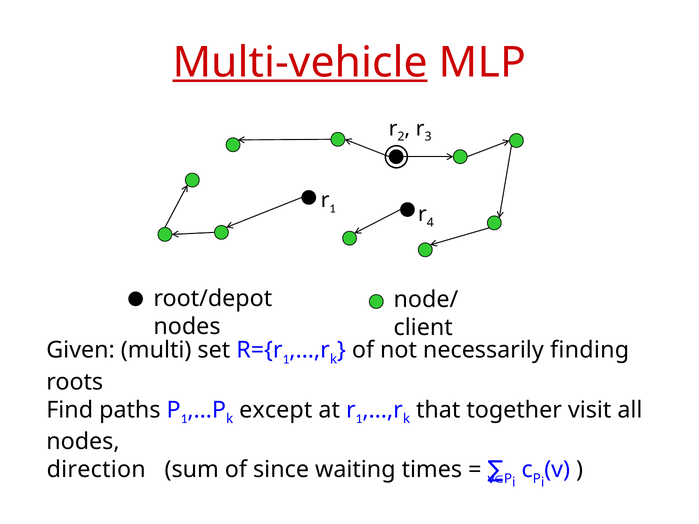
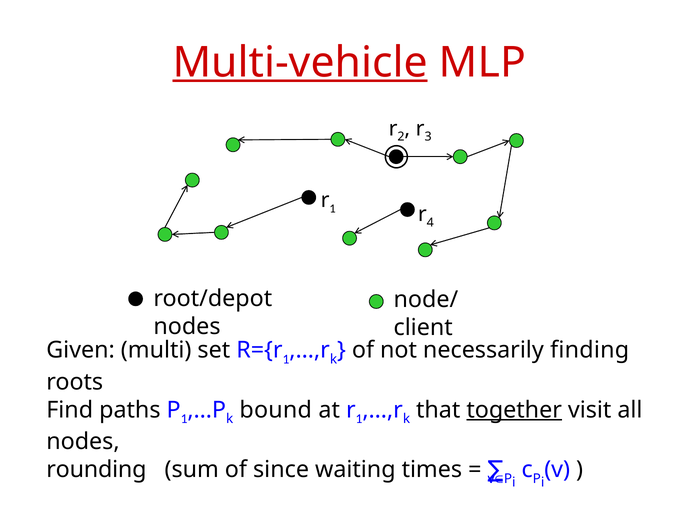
except: except -> bound
together underline: none -> present
direction: direction -> rounding
